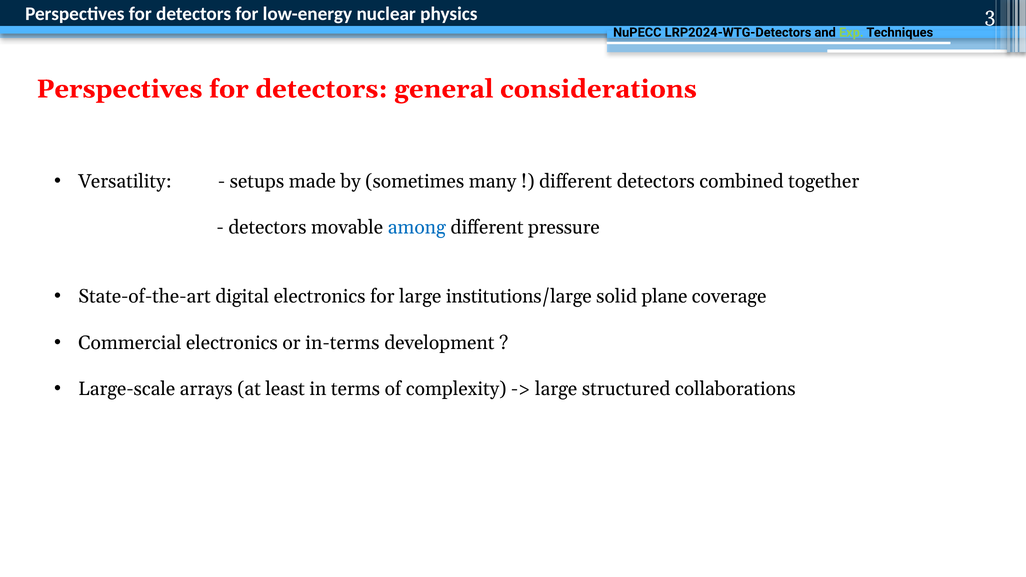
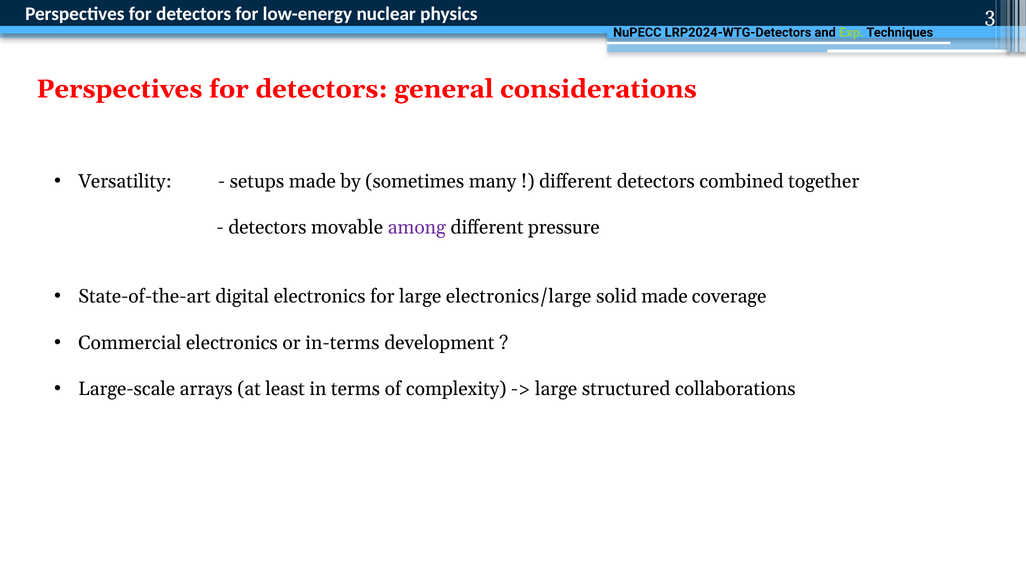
among colour: blue -> purple
institutions/large: institutions/large -> electronics/large
solid plane: plane -> made
